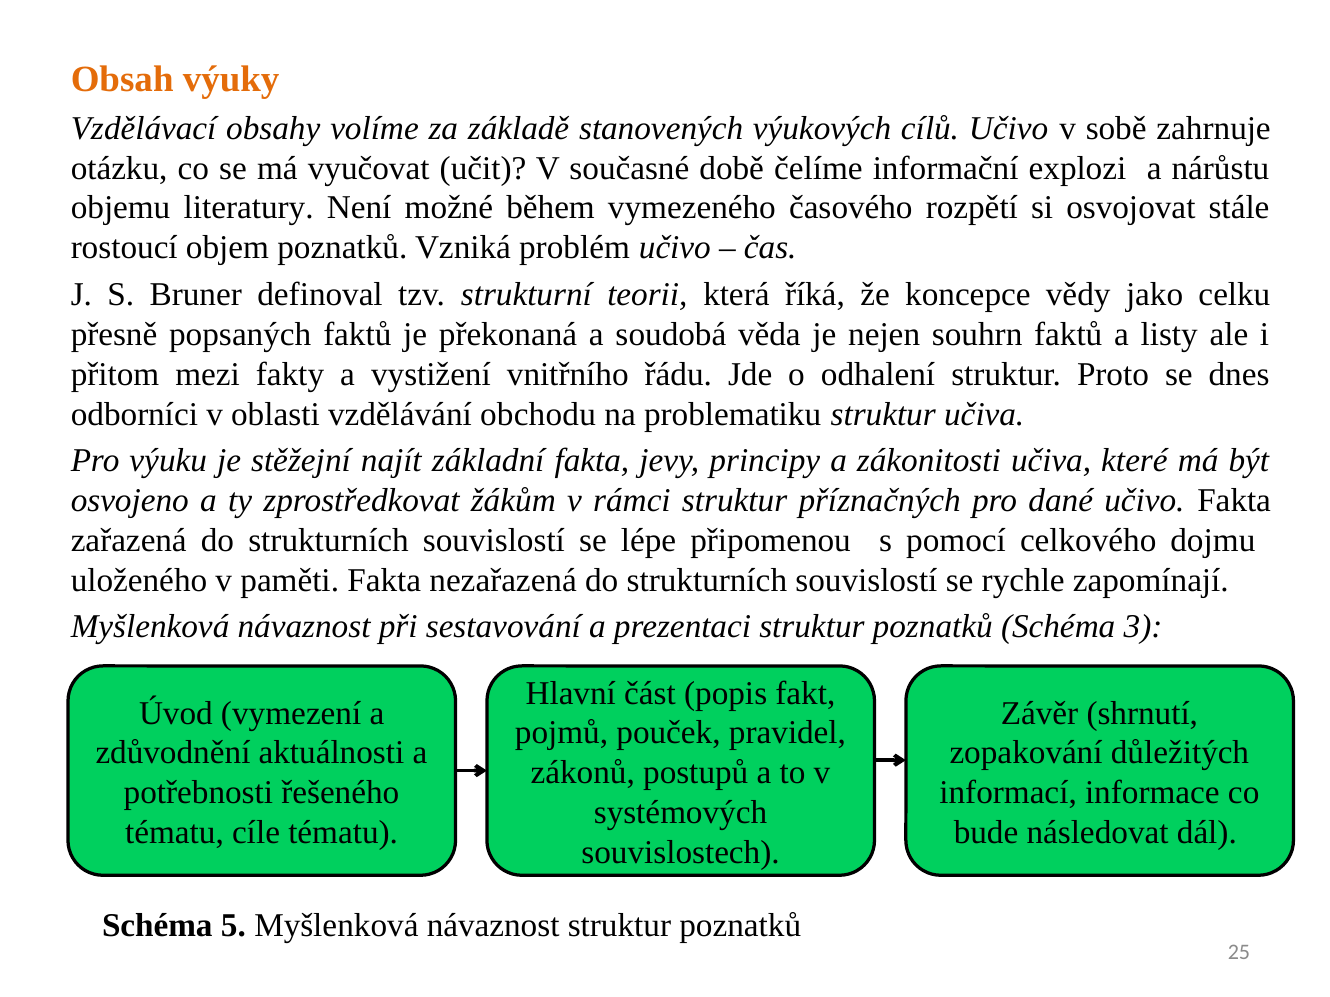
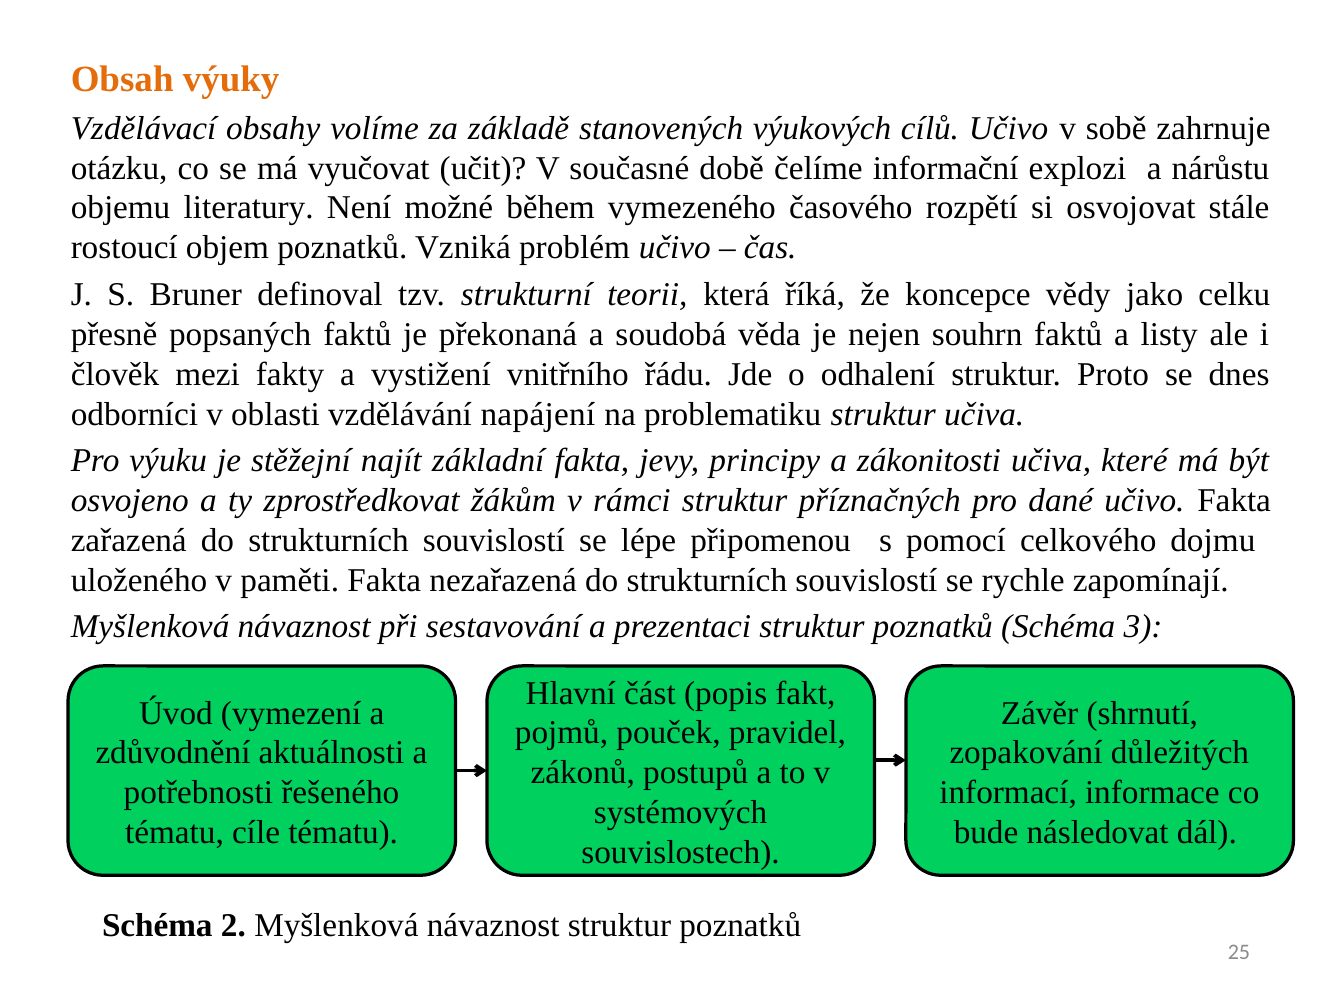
přitom: přitom -> člověk
obchodu: obchodu -> napájení
5: 5 -> 2
